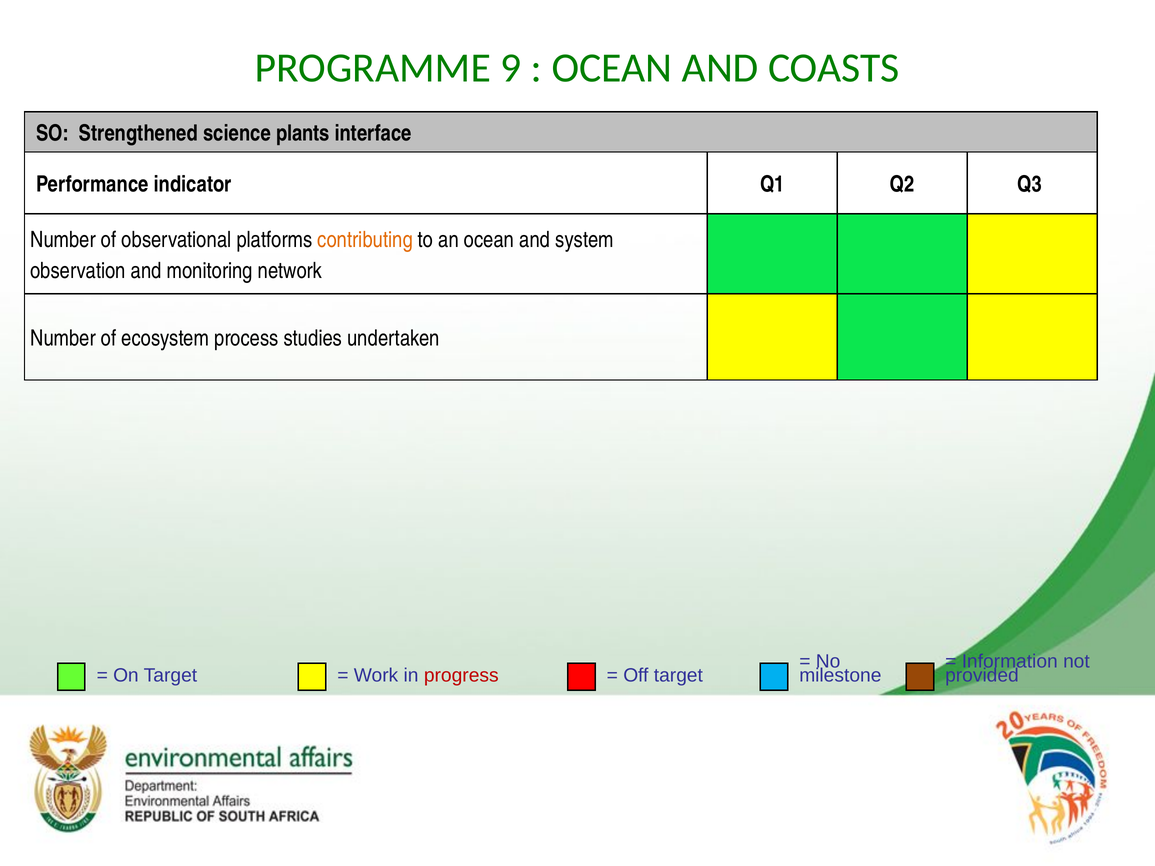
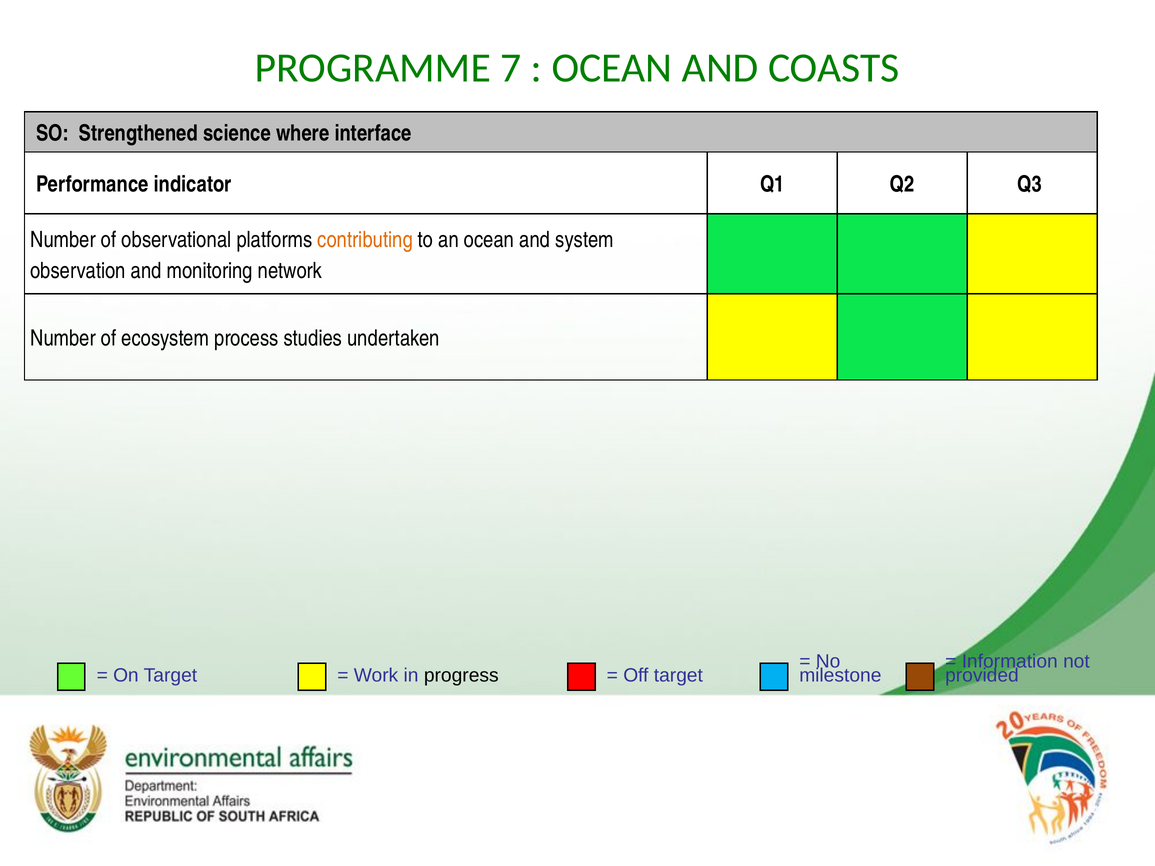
9: 9 -> 7
plants: plants -> where
progress colour: red -> black
